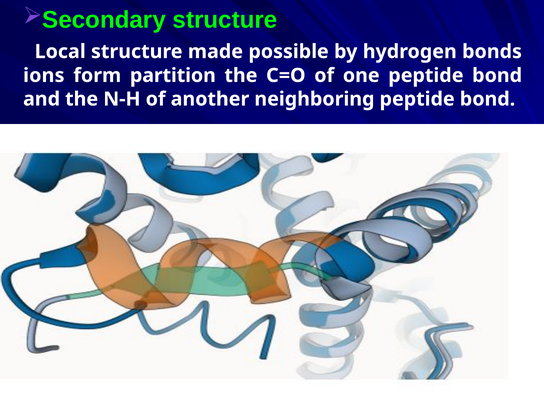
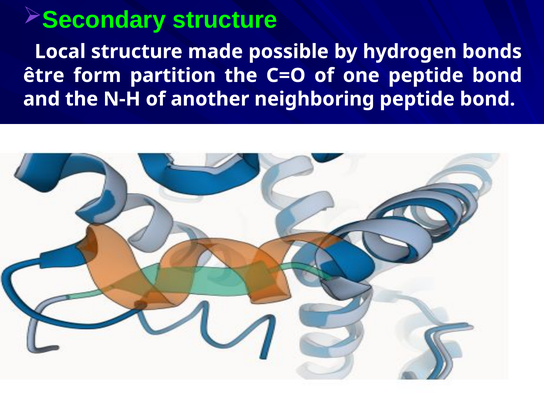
ions: ions -> être
